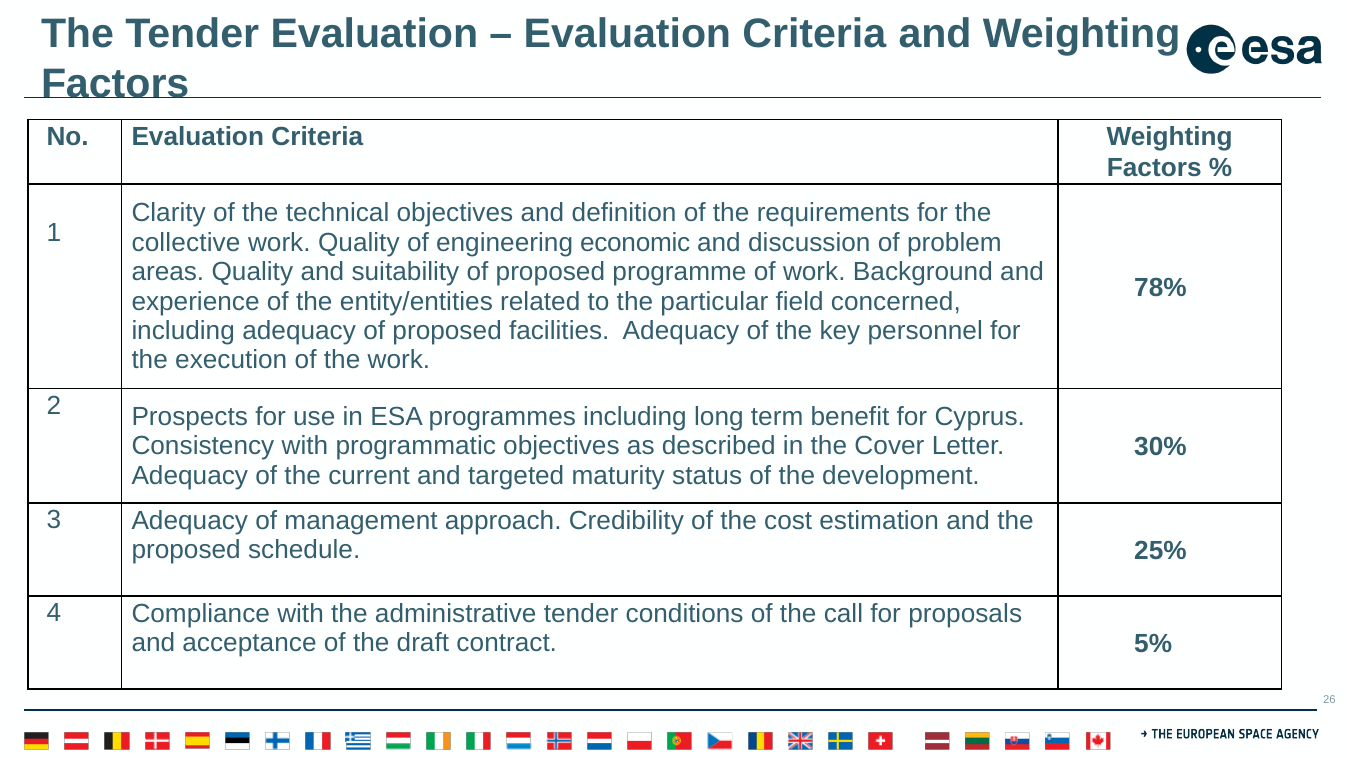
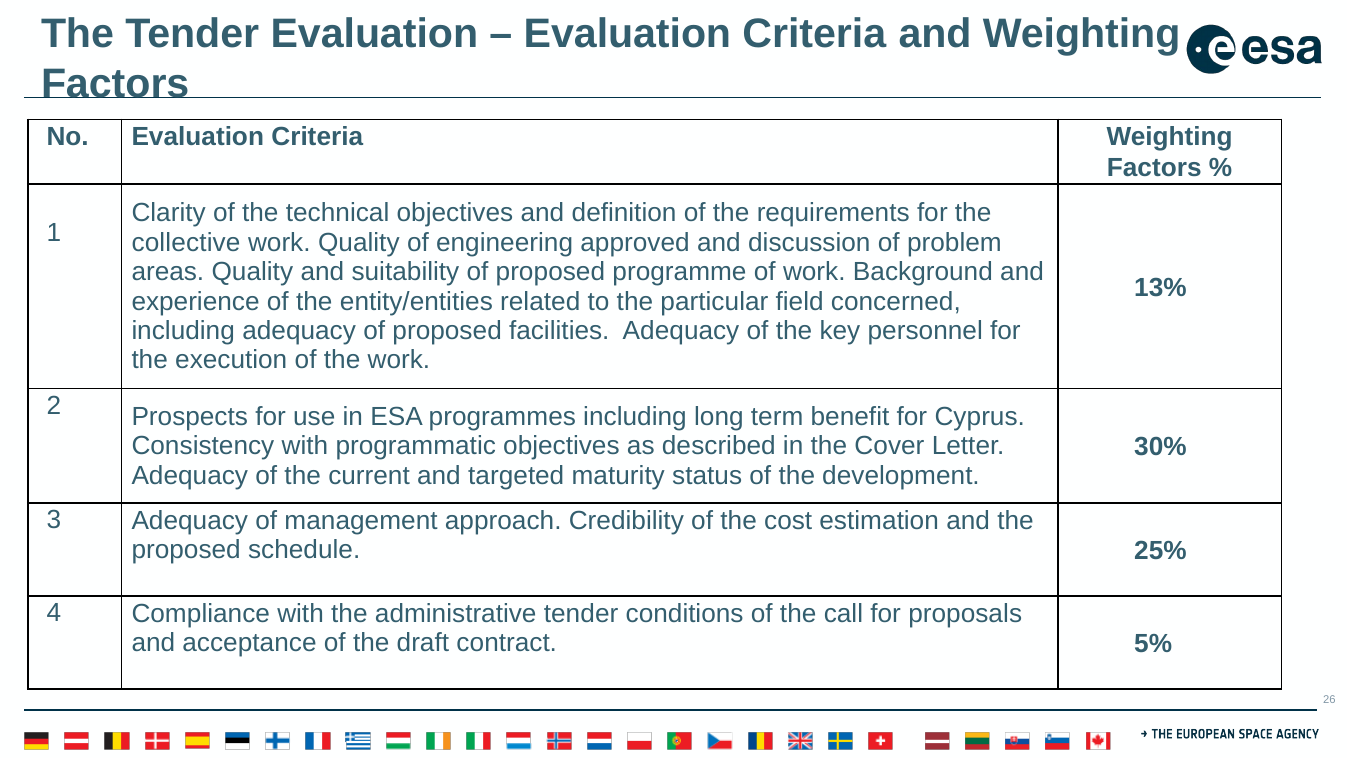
economic: economic -> approved
78%: 78% -> 13%
